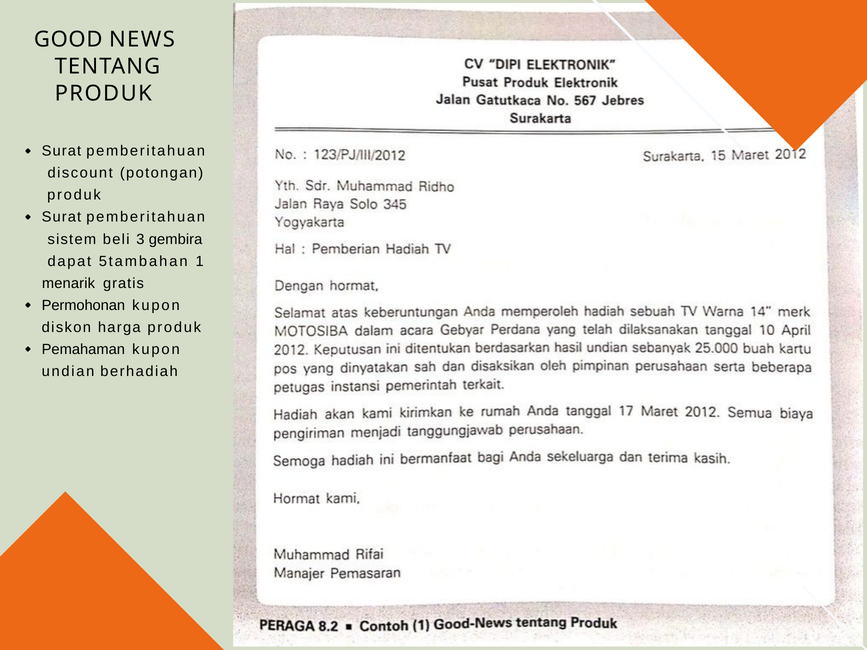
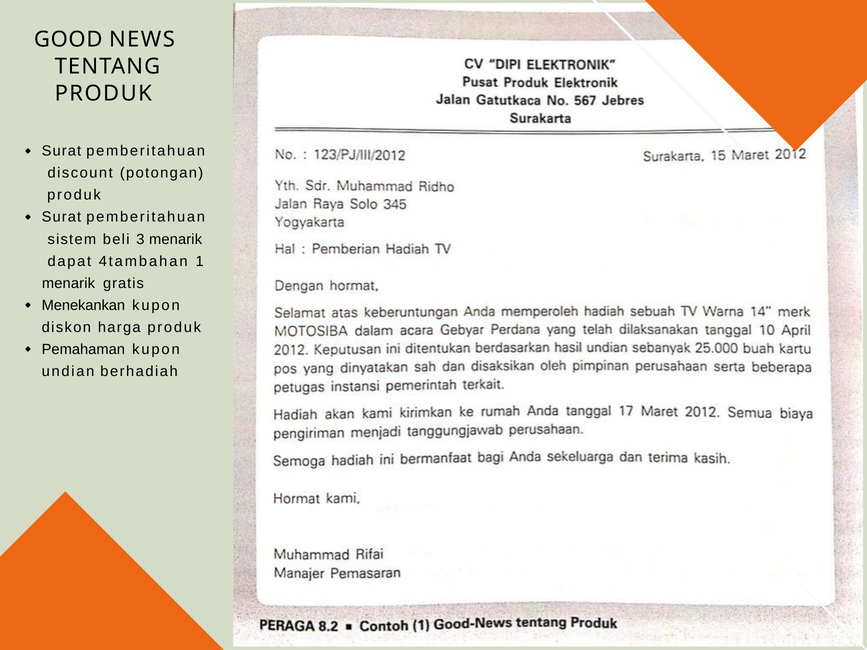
3 gembira: gembira -> menarik
5: 5 -> 4
Permohonan: Permohonan -> Menekankan
